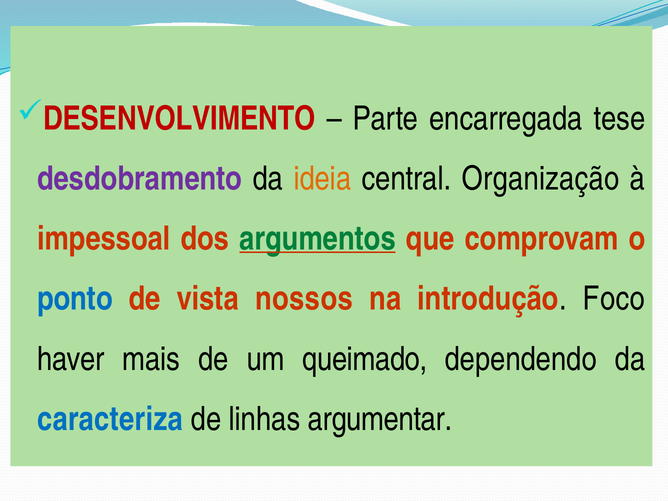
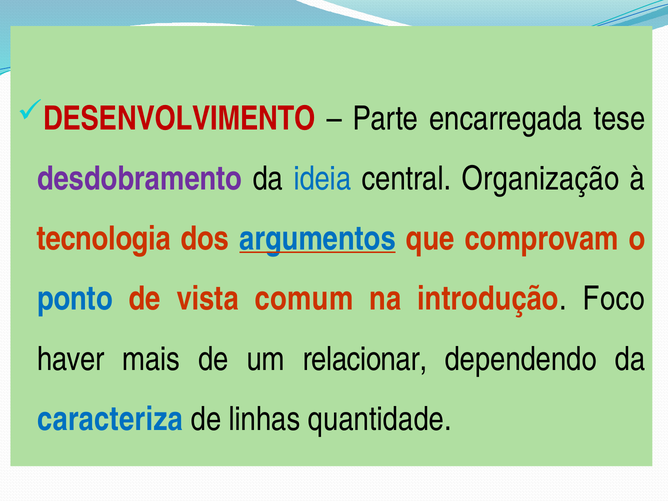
ideia colour: orange -> blue
impessoal: impessoal -> tecnologia
argumentos colour: green -> blue
nossos: nossos -> comum
queimado: queimado -> relacionar
argumentar: argumentar -> quantidade
